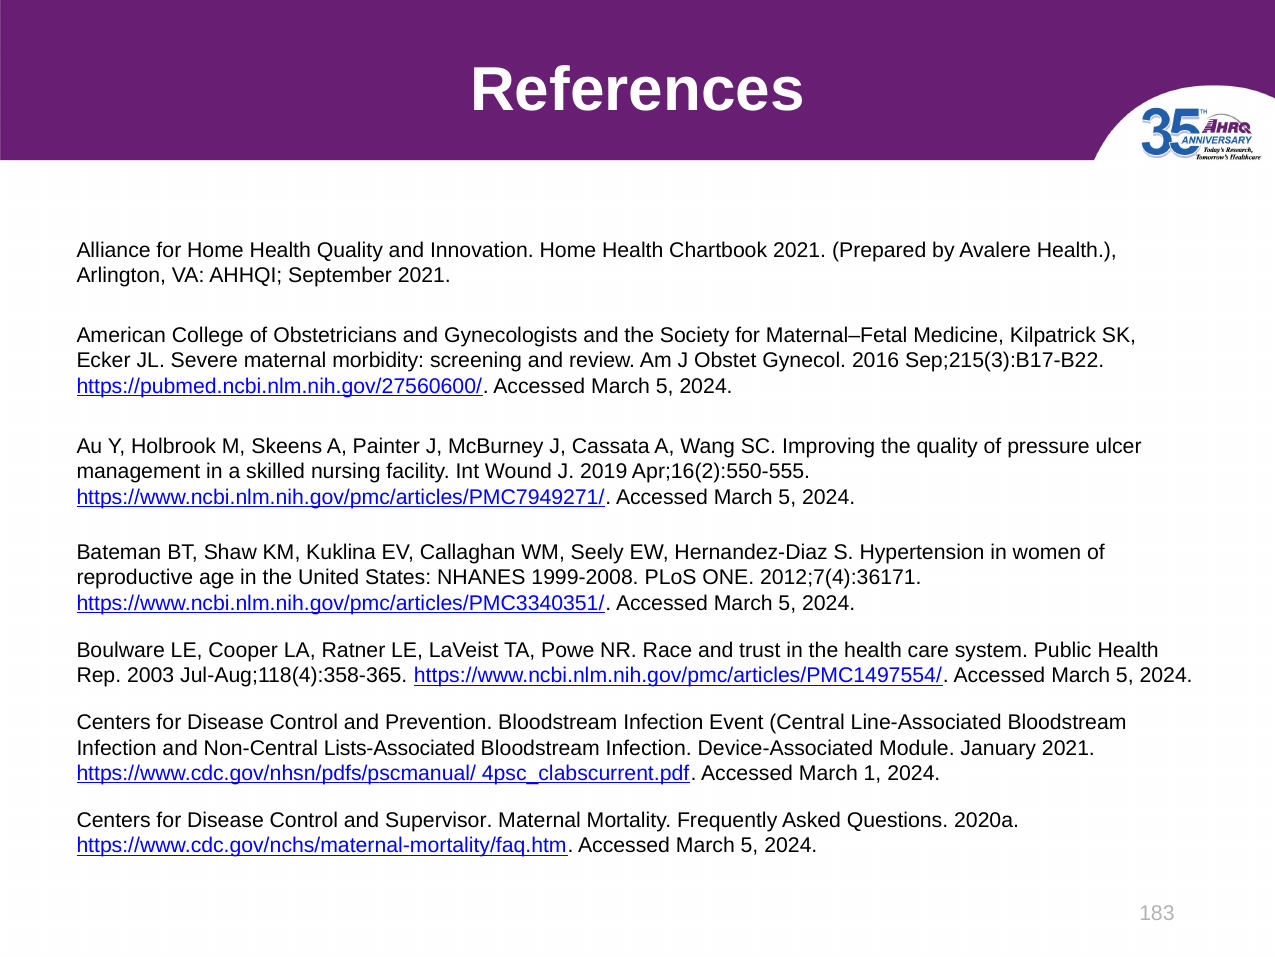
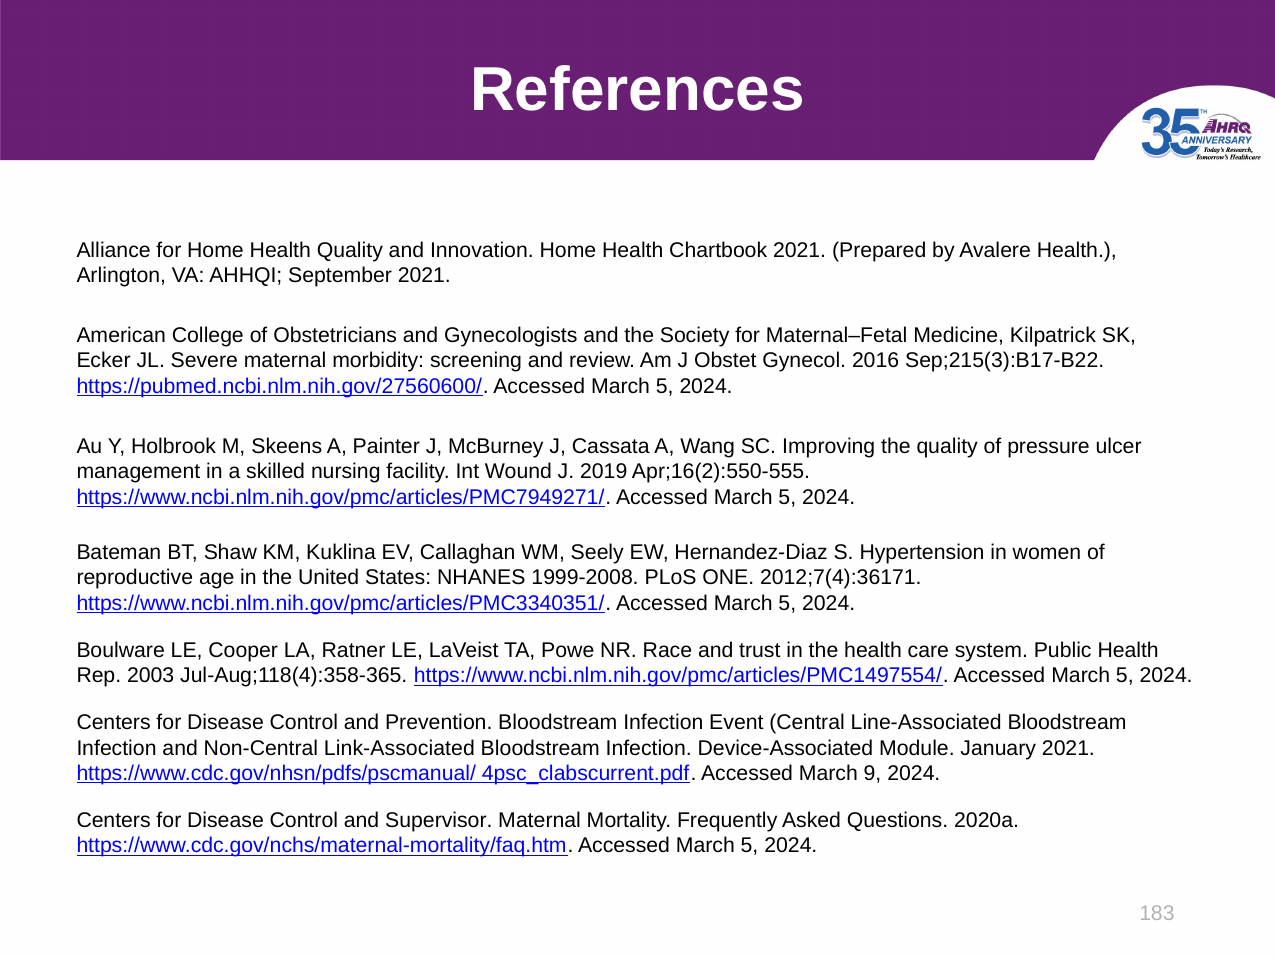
Lists-Associated: Lists-Associated -> Link-Associated
1: 1 -> 9
